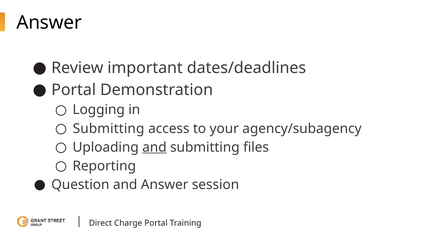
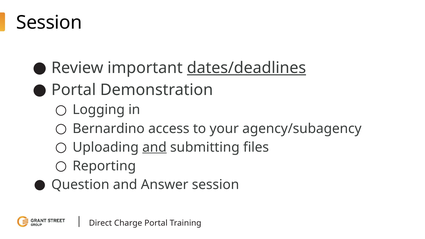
Answer at (49, 23): Answer -> Session
dates/deadlines underline: none -> present
Submitting at (109, 129): Submitting -> Bernardino
